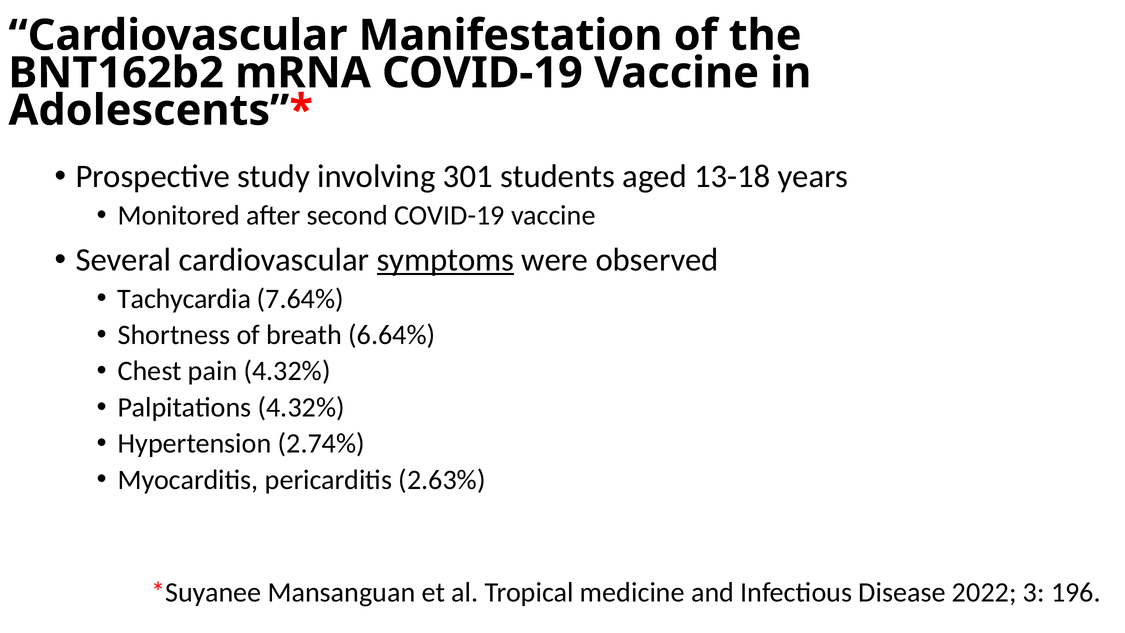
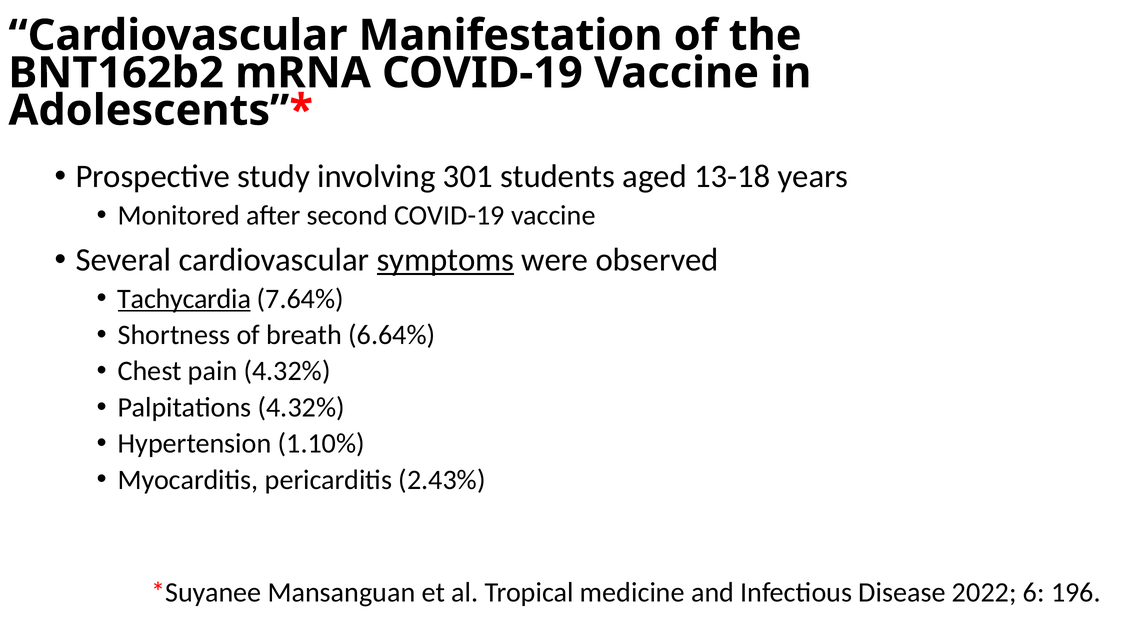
Tachycardia underline: none -> present
2.74%: 2.74% -> 1.10%
2.63%: 2.63% -> 2.43%
3: 3 -> 6
